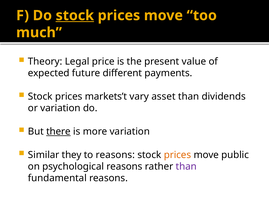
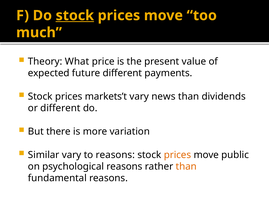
Legal: Legal -> What
asset: asset -> news
or variation: variation -> different
there underline: present -> none
Similar they: they -> vary
than at (186, 166) colour: purple -> orange
